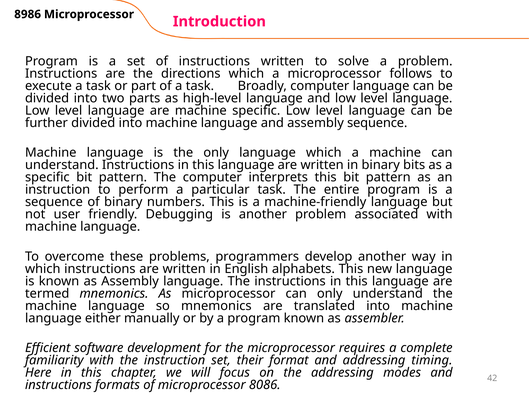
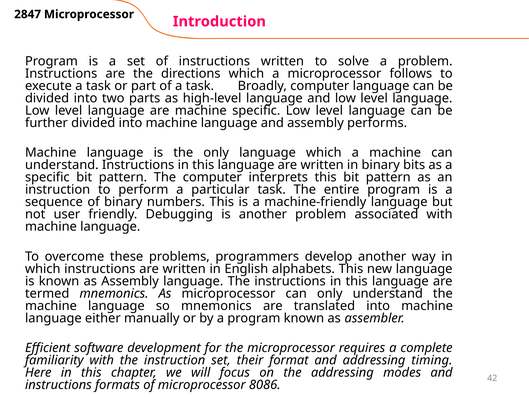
8986: 8986 -> 2847
assembly sequence: sequence -> performs
